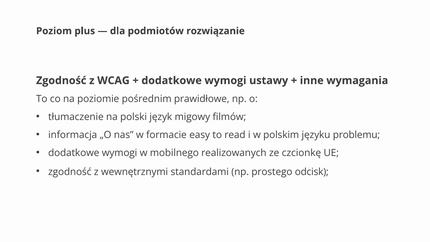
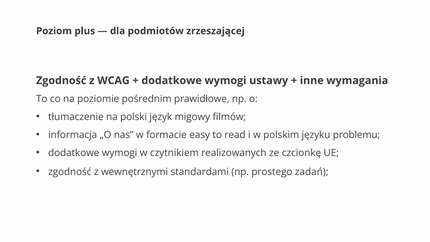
rozwiązanie: rozwiązanie -> zrzeszającej
mobilnego: mobilnego -> czytnikiem
odcisk: odcisk -> zadań
